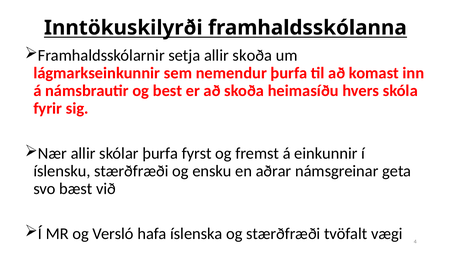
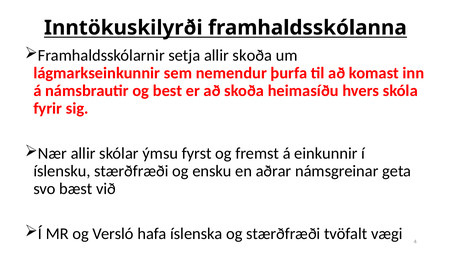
skólar þurfa: þurfa -> ýmsu
